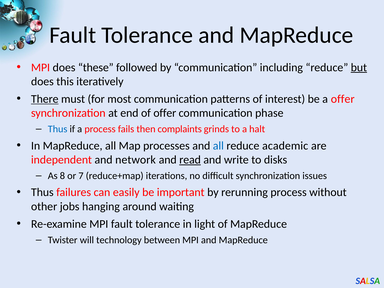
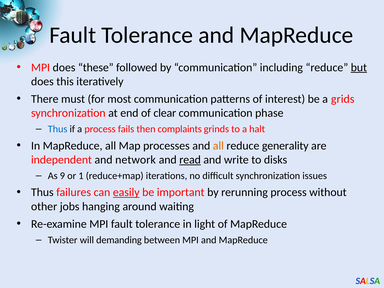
There underline: present -> none
a offer: offer -> grids
of offer: offer -> clear
all at (218, 146) colour: blue -> orange
academic: academic -> generality
8: 8 -> 9
7: 7 -> 1
easily underline: none -> present
technology: technology -> demanding
